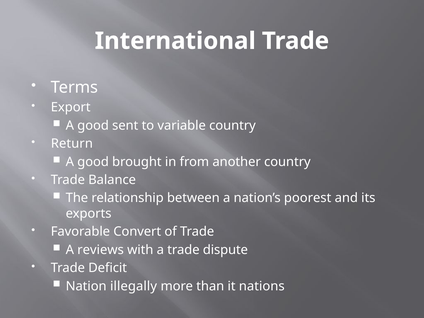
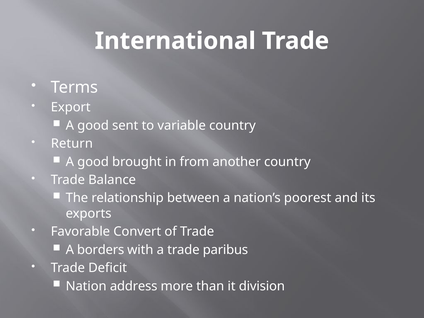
reviews: reviews -> borders
dispute: dispute -> paribus
illegally: illegally -> address
nations: nations -> division
